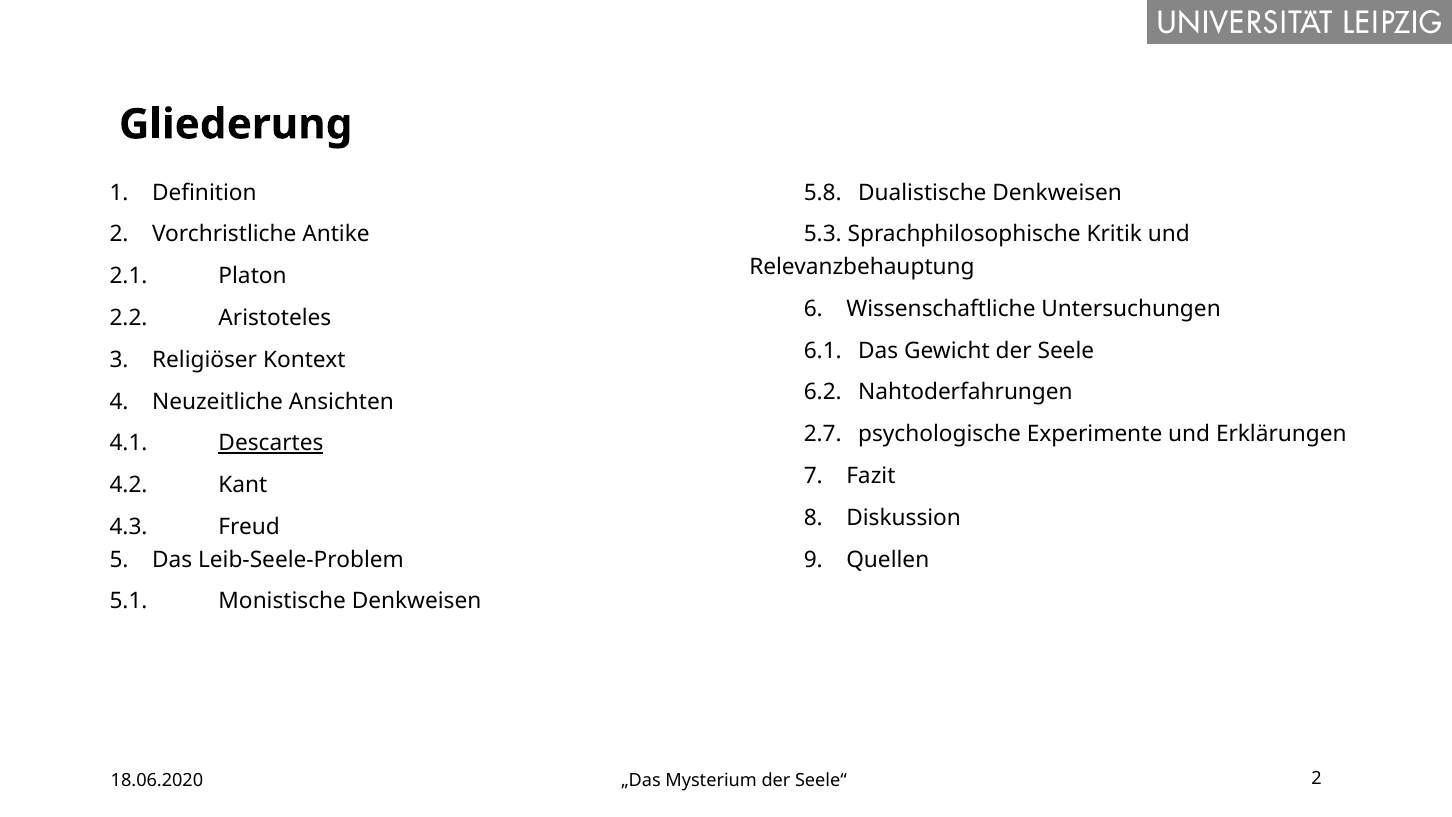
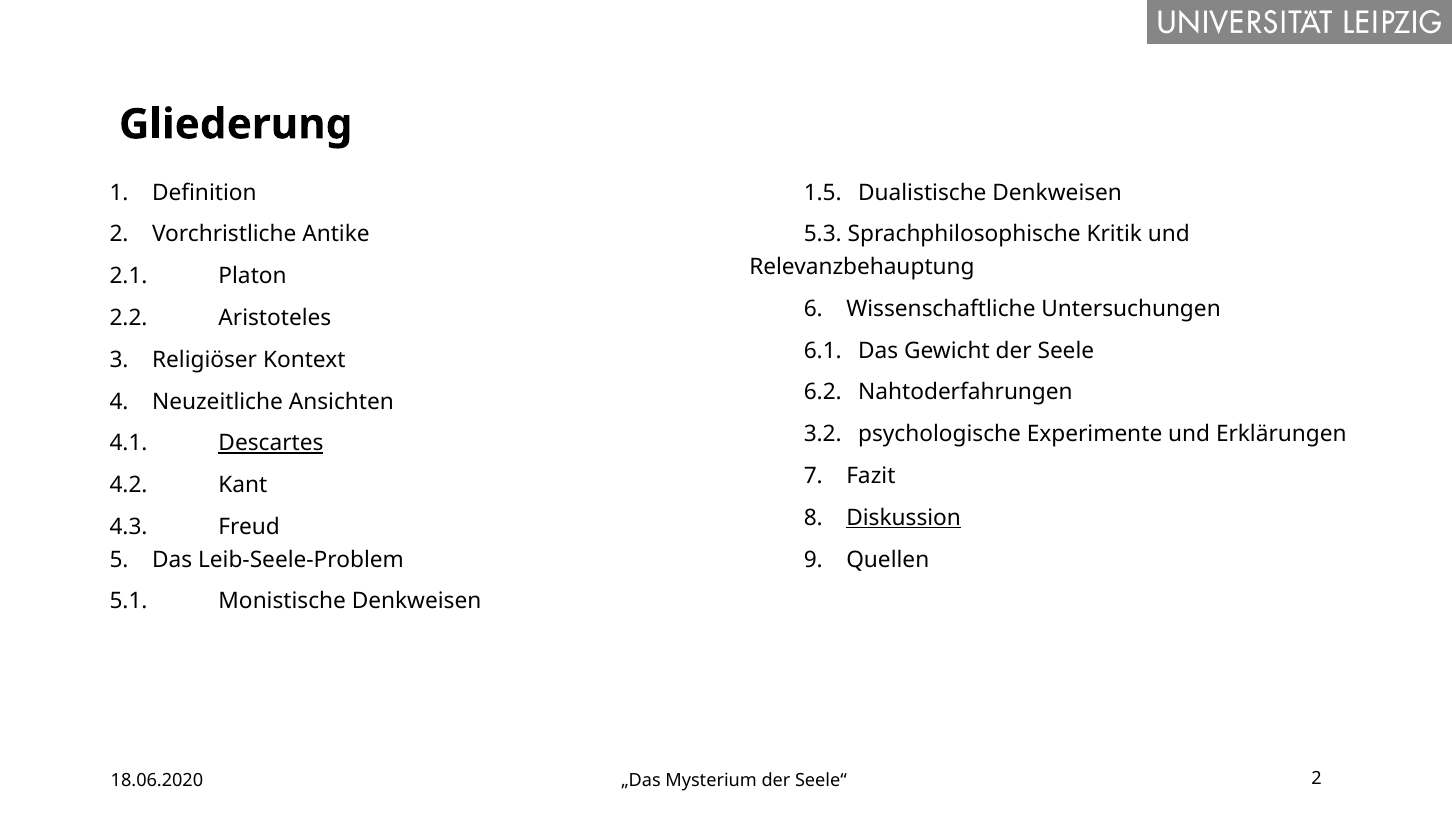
5.8: 5.8 -> 1.5
2.7: 2.7 -> 3.2
Diskussion underline: none -> present
